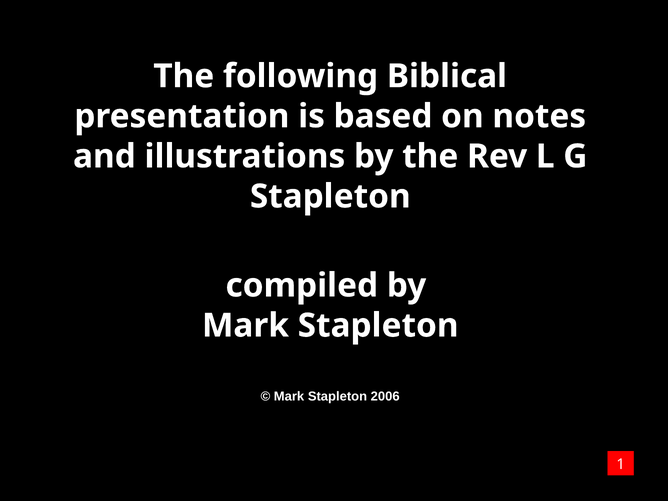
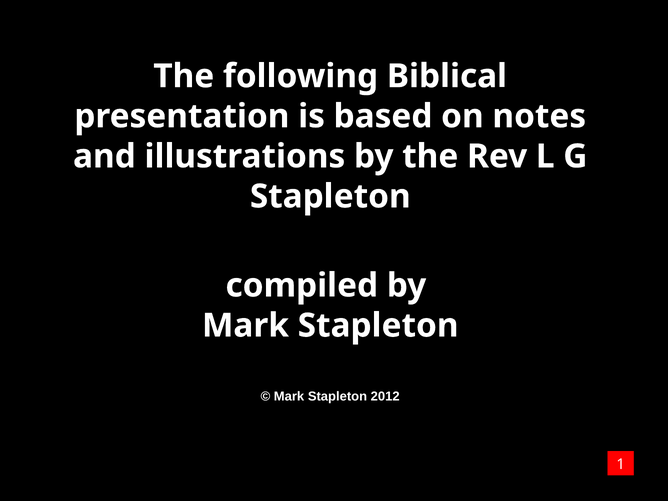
2006: 2006 -> 2012
